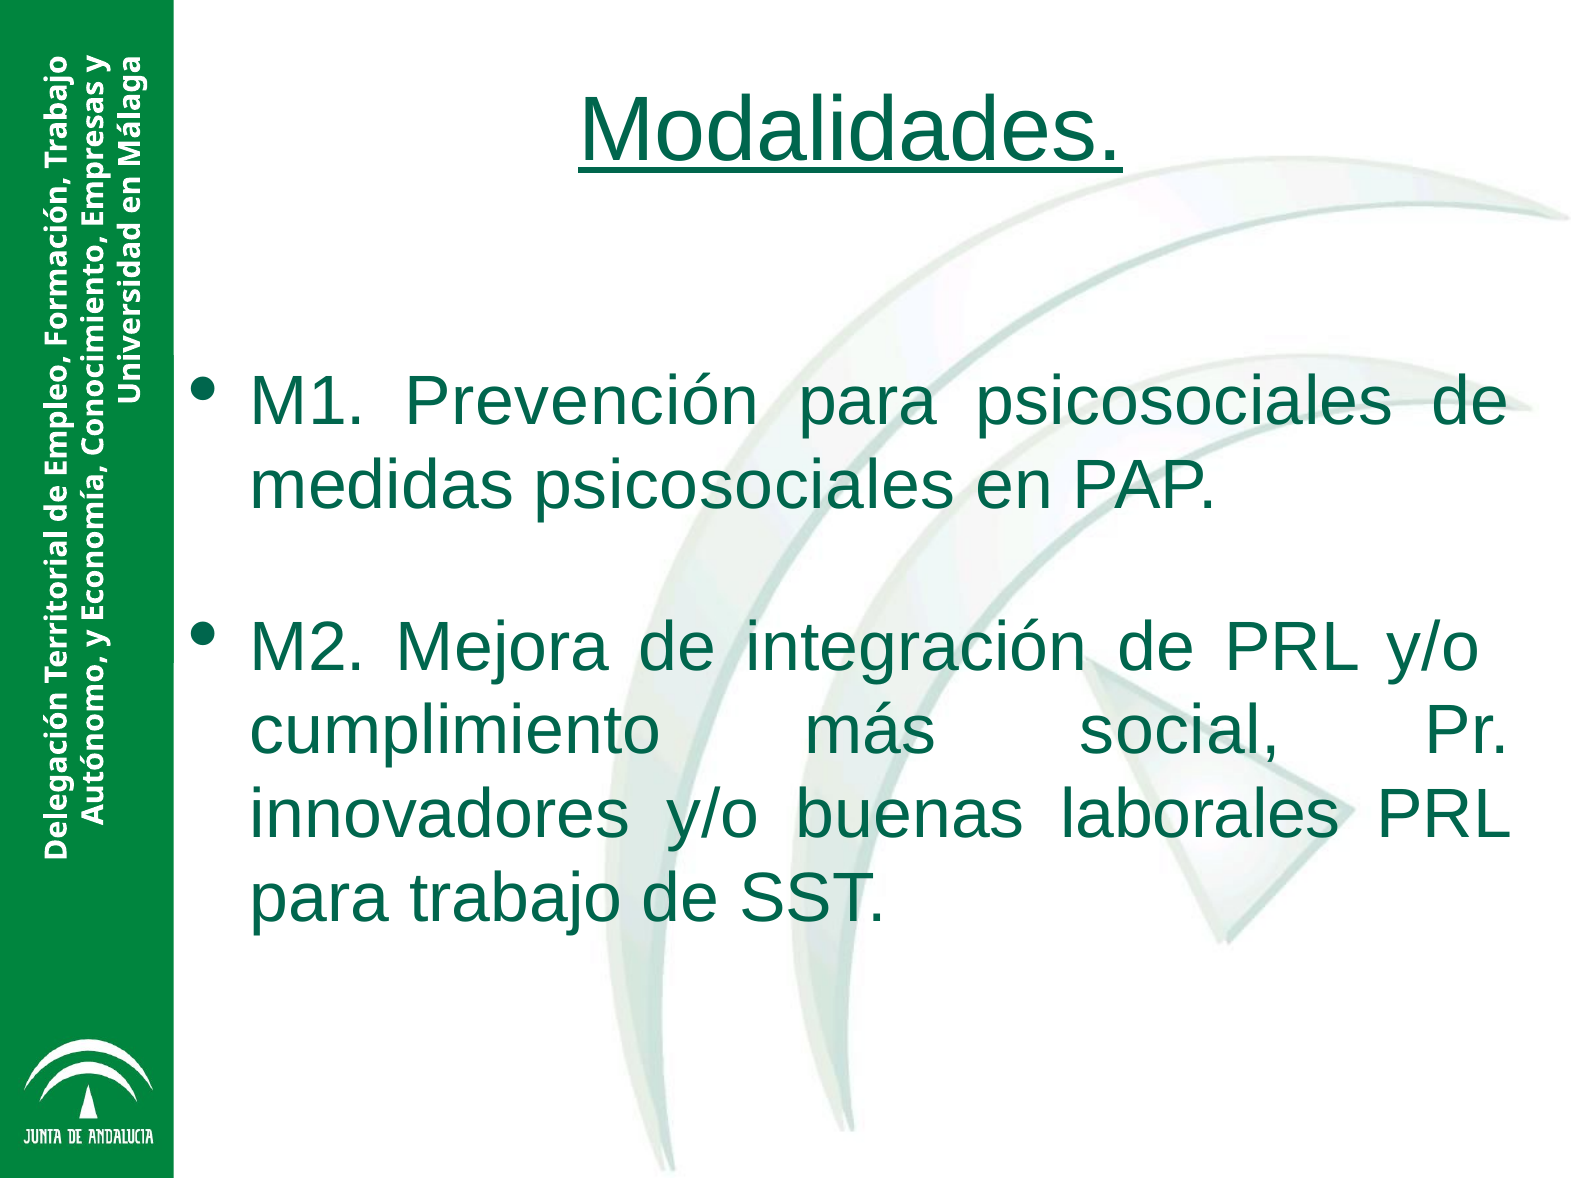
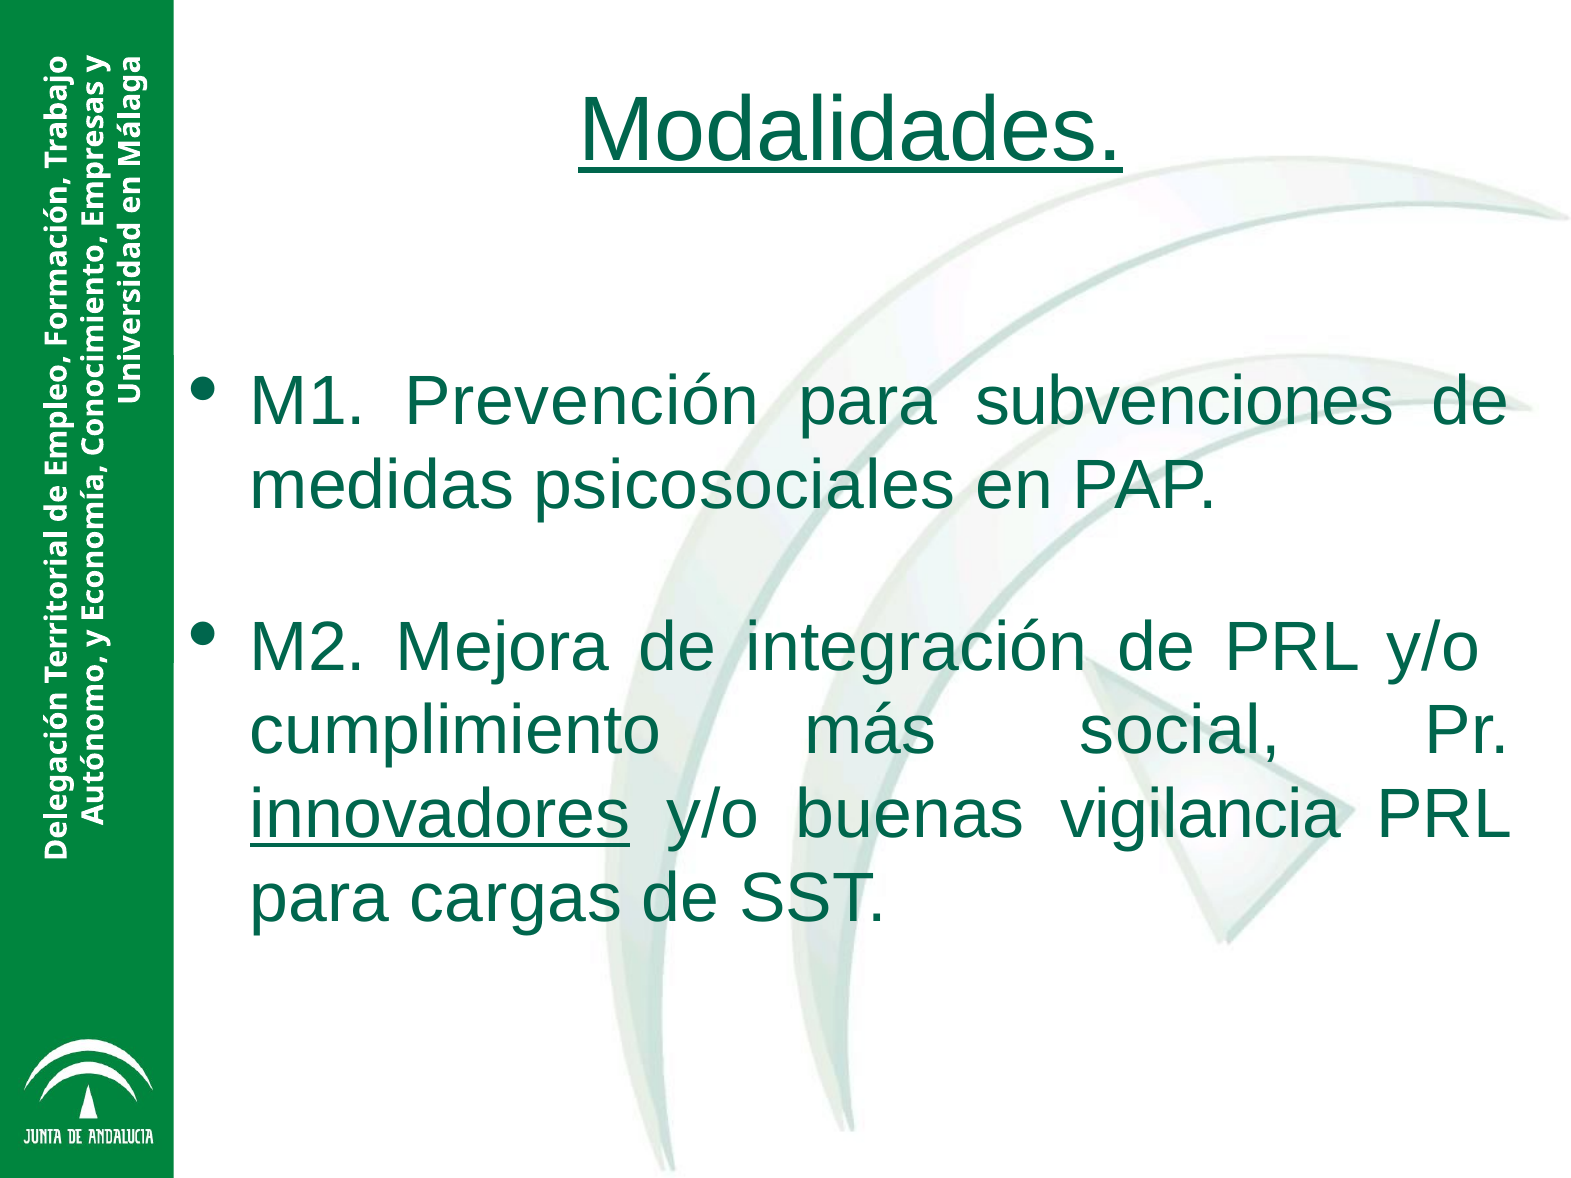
para psicosociales: psicosociales -> subvenciones
innovadores underline: none -> present
laborales: laborales -> vigilancia
trabajo: trabajo -> cargas
